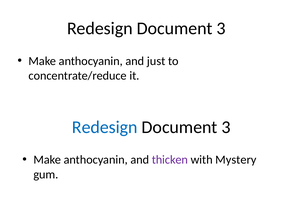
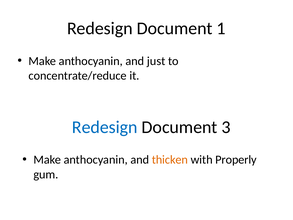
3 at (221, 28): 3 -> 1
thicken colour: purple -> orange
Mystery: Mystery -> Properly
